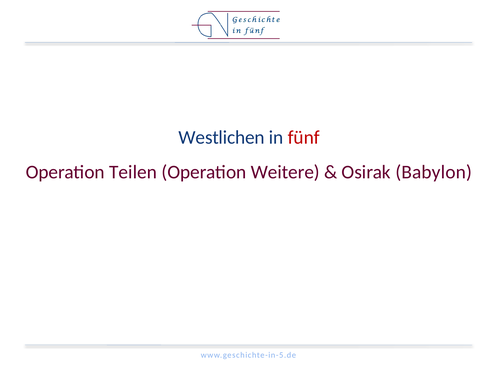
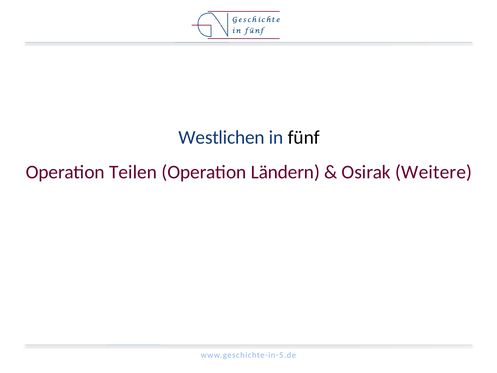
fünf colour: red -> black
Weitere: Weitere -> Ländern
Babylon: Babylon -> Weitere
